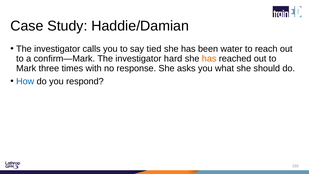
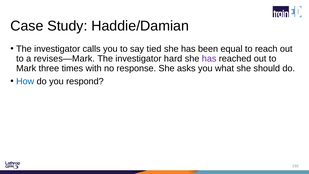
water: water -> equal
confirm—Mark: confirm—Mark -> revises—Mark
has at (209, 59) colour: orange -> purple
